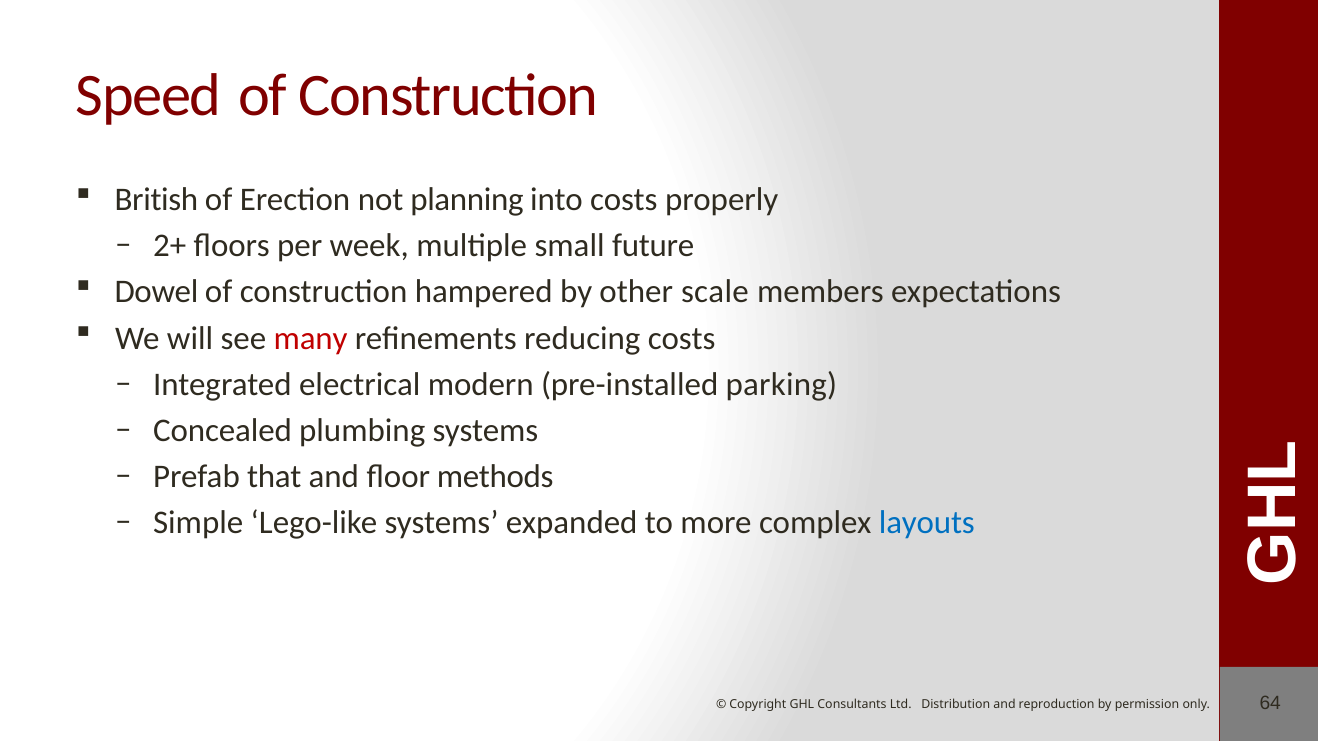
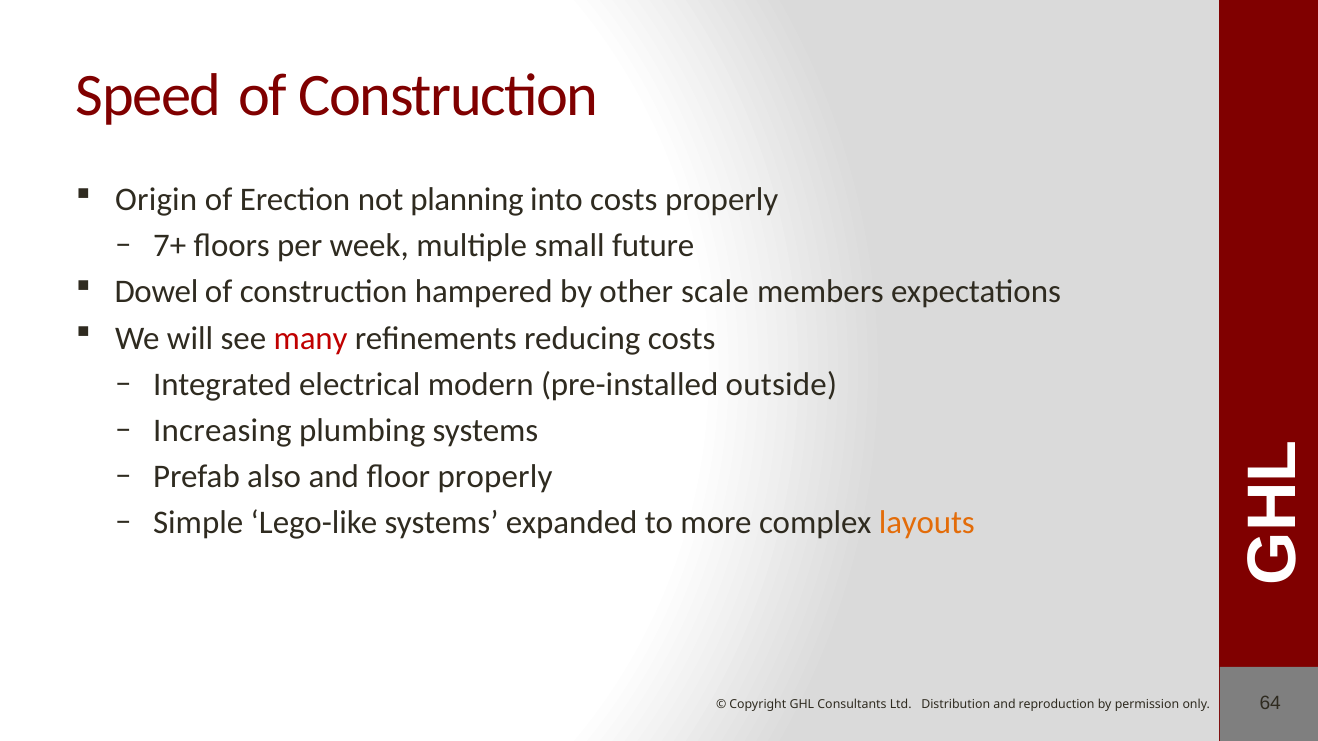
British: British -> Origin
2+: 2+ -> 7+
parking: parking -> outside
Concealed: Concealed -> Increasing
that: that -> also
floor methods: methods -> properly
layouts colour: blue -> orange
